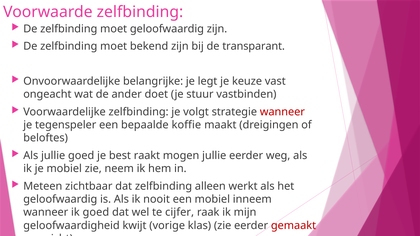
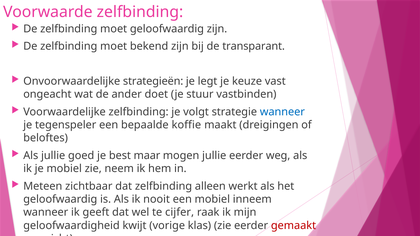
belangrijke: belangrijke -> strategieën
wanneer at (282, 112) colour: red -> blue
raakt: raakt -> maar
ik goed: goed -> geeft
